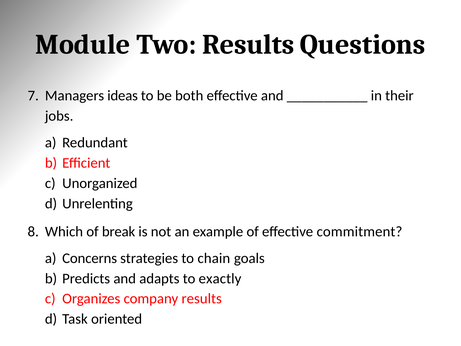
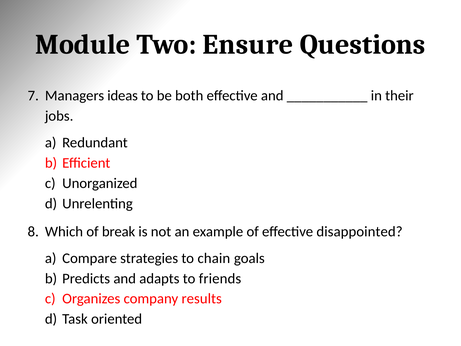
Two Results: Results -> Ensure
commitment: commitment -> disappointed
Concerns: Concerns -> Compare
exactly: exactly -> friends
